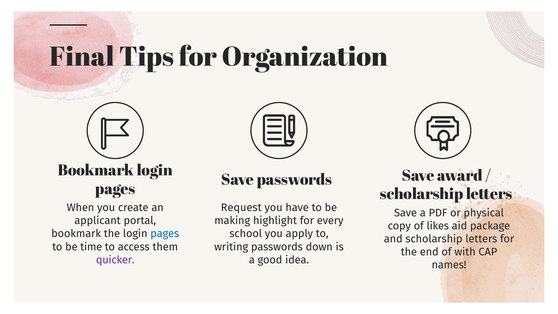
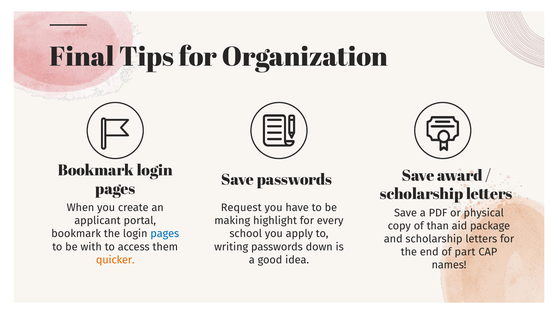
likes: likes -> than
time: time -> with
with: with -> part
quicker colour: purple -> orange
